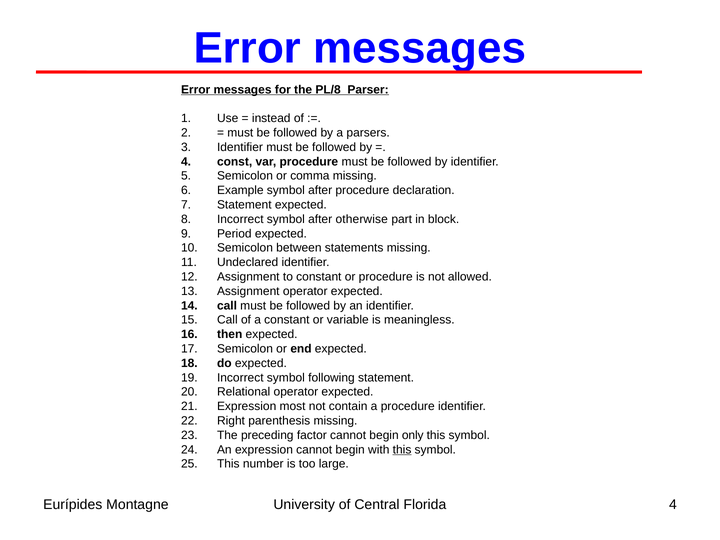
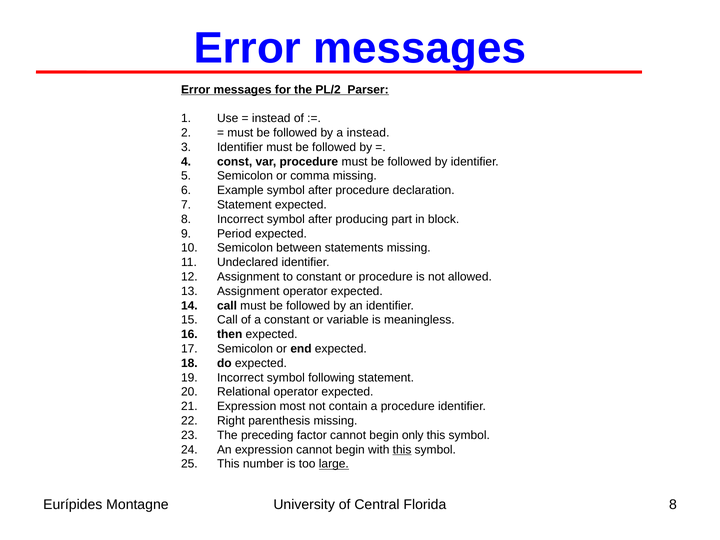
PL/8: PL/8 -> PL/2
a parsers: parsers -> instead
otherwise: otherwise -> producing
large underline: none -> present
Florida 4: 4 -> 8
